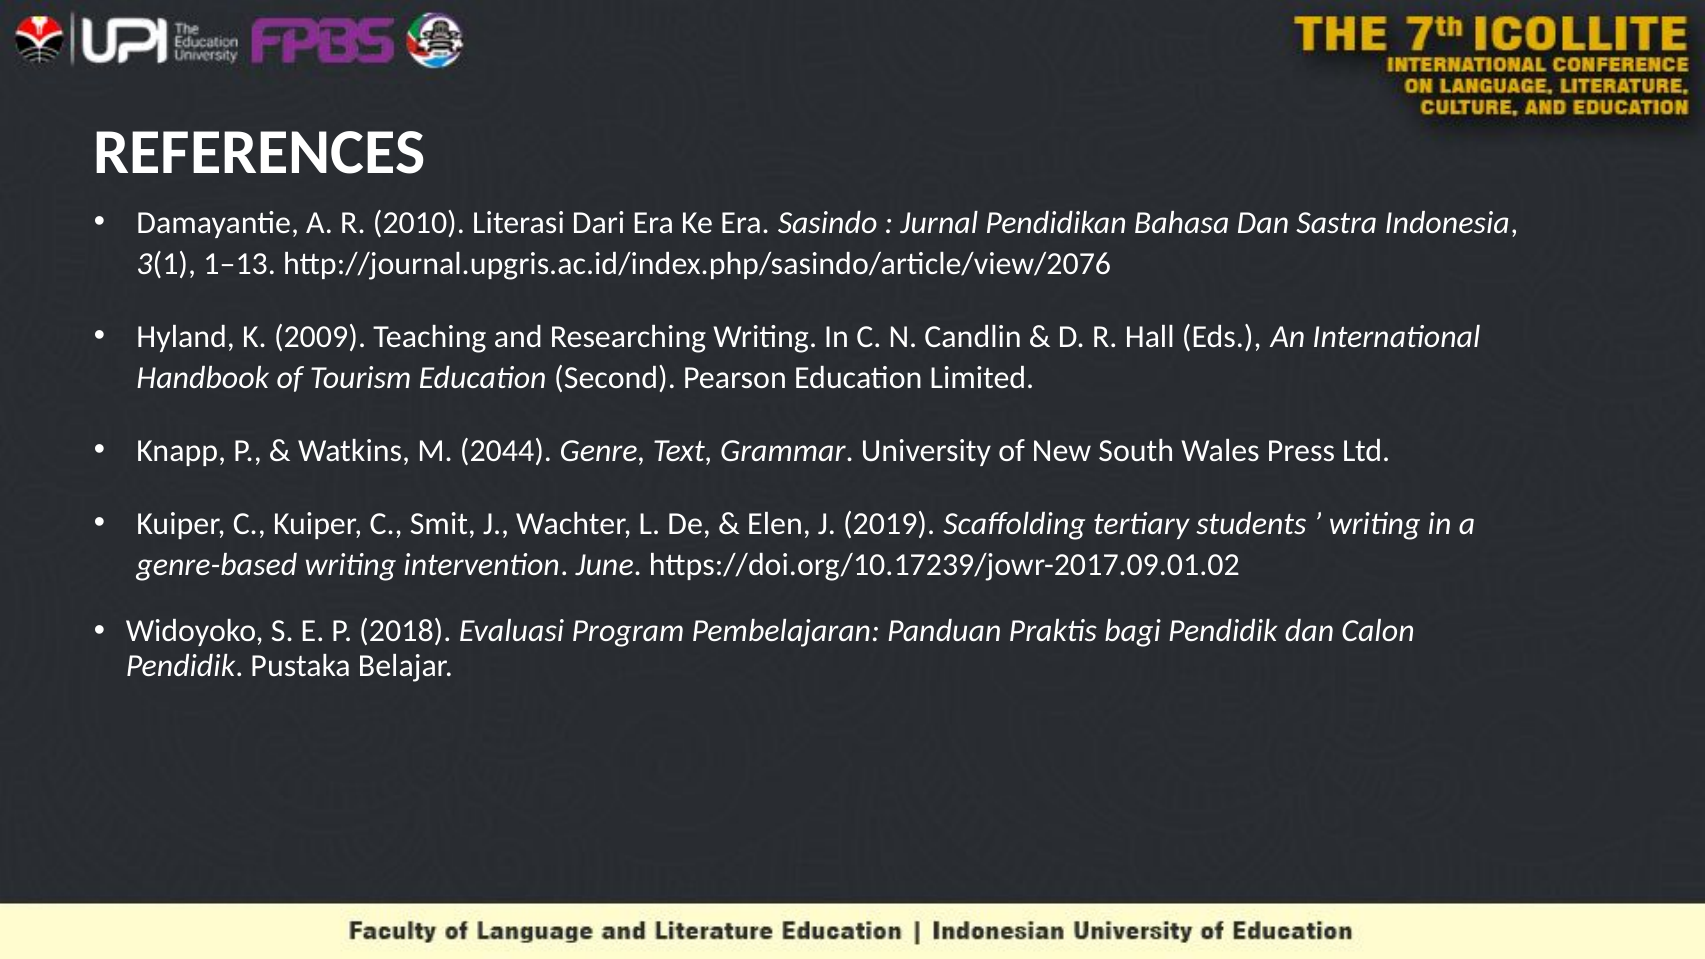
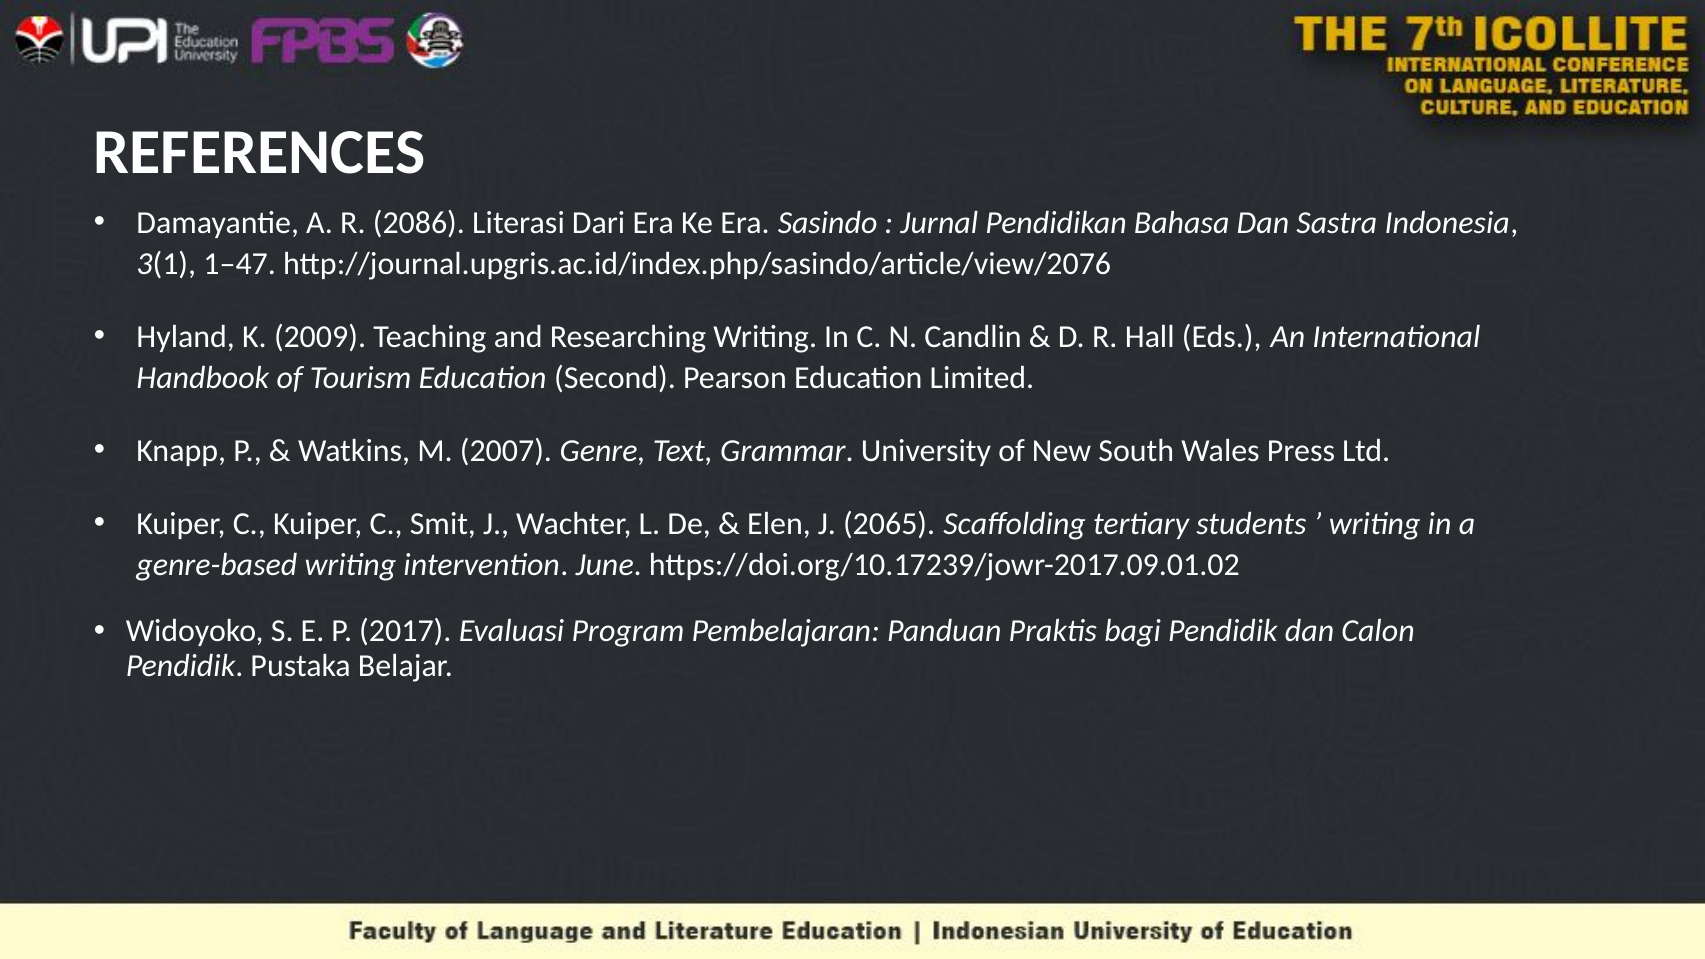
2010: 2010 -> 2086
1–13: 1–13 -> 1–47
2044: 2044 -> 2007
2019: 2019 -> 2065
2018: 2018 -> 2017
